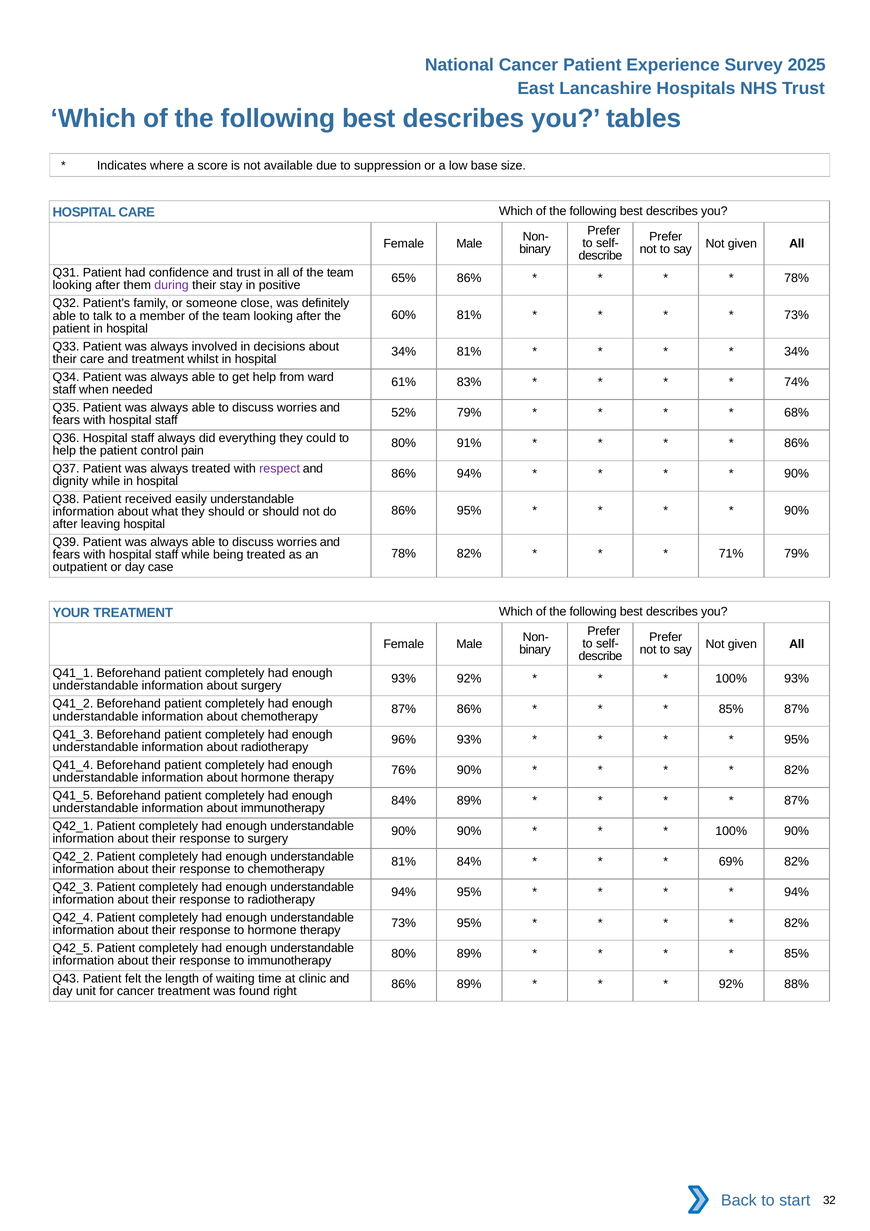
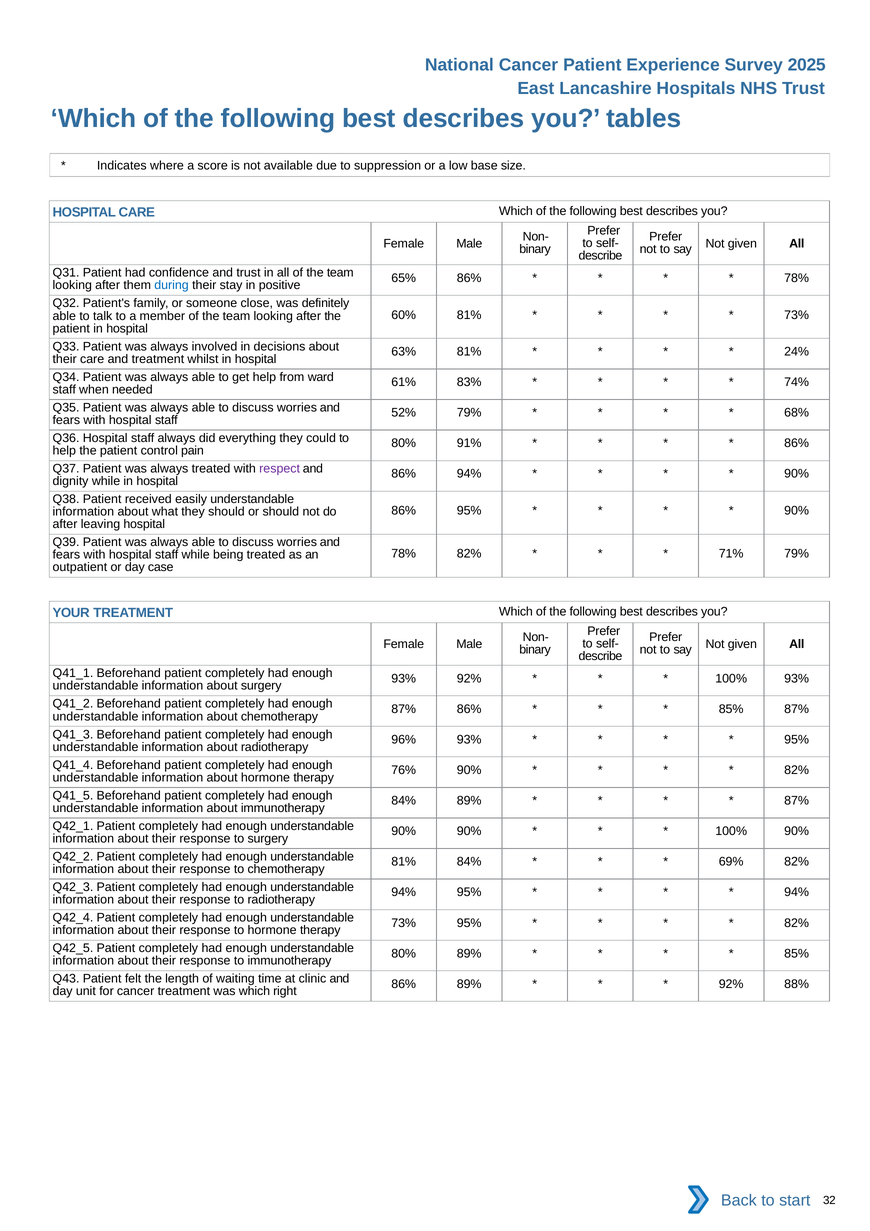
during colour: purple -> blue
34% at (404, 352): 34% -> 63%
34% at (797, 352): 34% -> 24%
was found: found -> which
